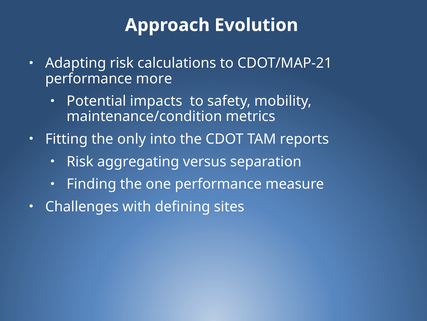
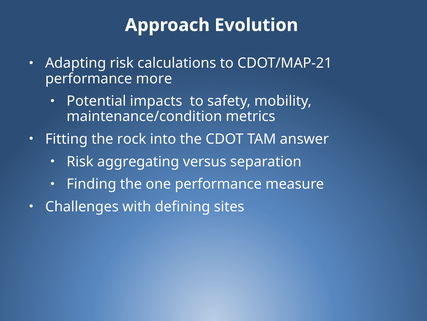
only: only -> rock
reports: reports -> answer
